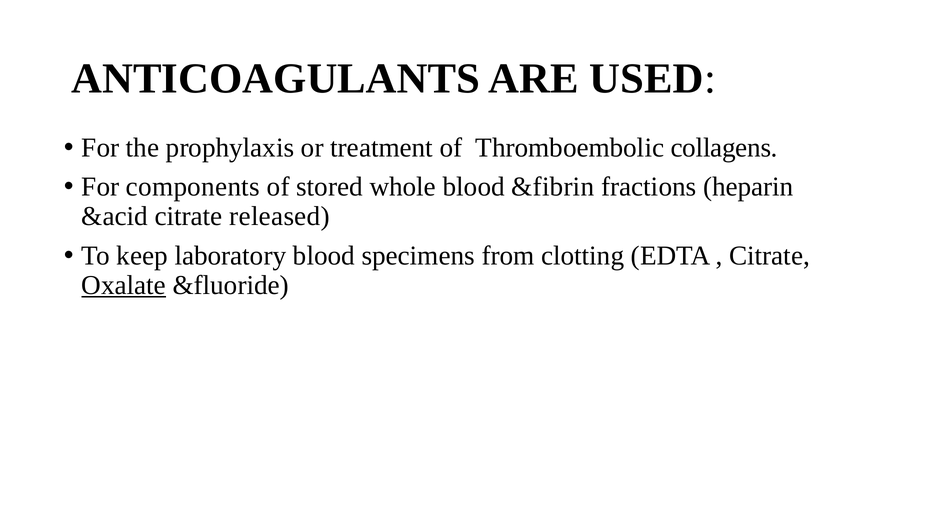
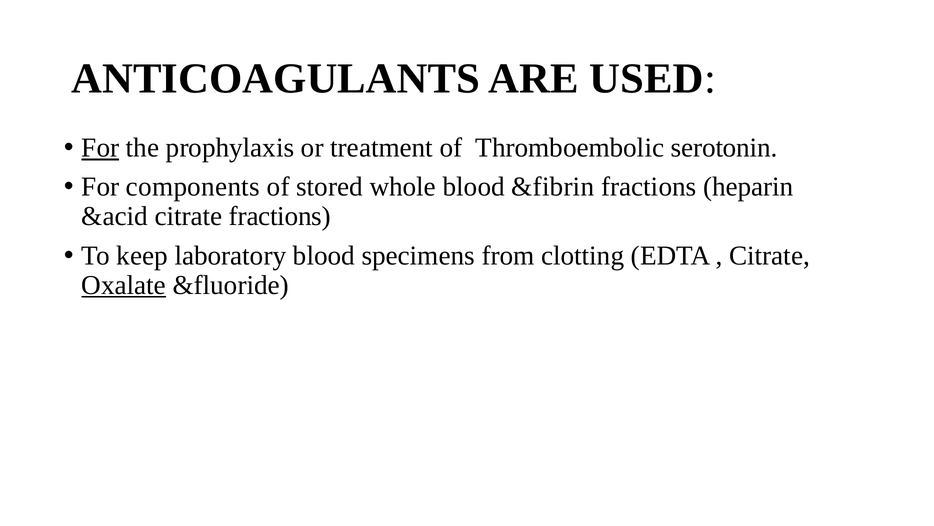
For at (100, 148) underline: none -> present
collagens: collagens -> serotonin
citrate released: released -> fractions
